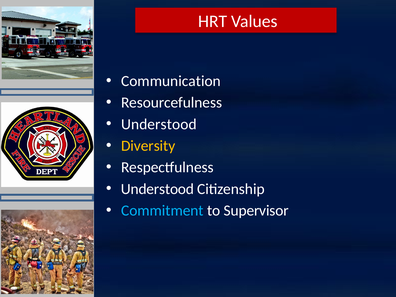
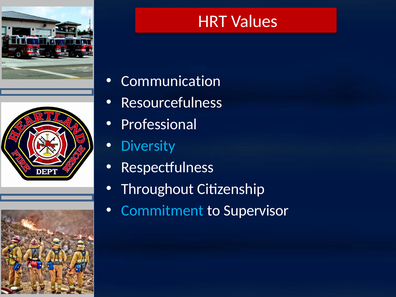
Understood at (159, 124): Understood -> Professional
Diversity colour: yellow -> light blue
Understood at (157, 189): Understood -> Throughout
